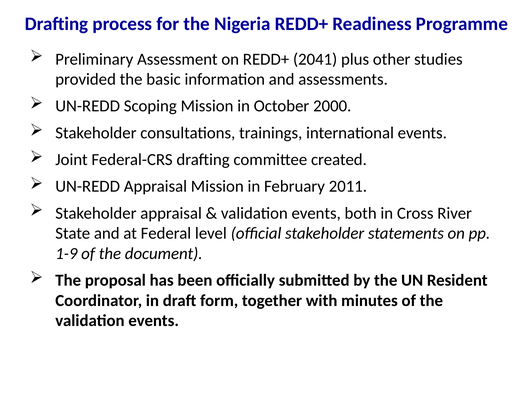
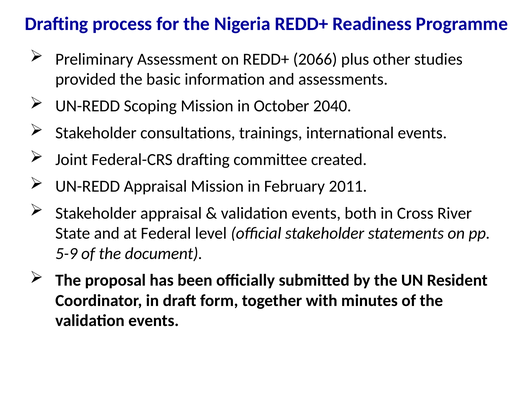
2041: 2041 -> 2066
2000: 2000 -> 2040
1-9: 1-9 -> 5-9
